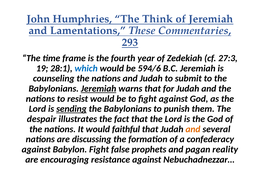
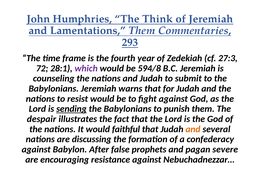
Lamentations These: These -> Them
19: 19 -> 72
which colour: blue -> purple
594/6: 594/6 -> 594/8
Jeremiah at (99, 89) underline: present -> none
Babylon Fight: Fight -> After
reality: reality -> severe
